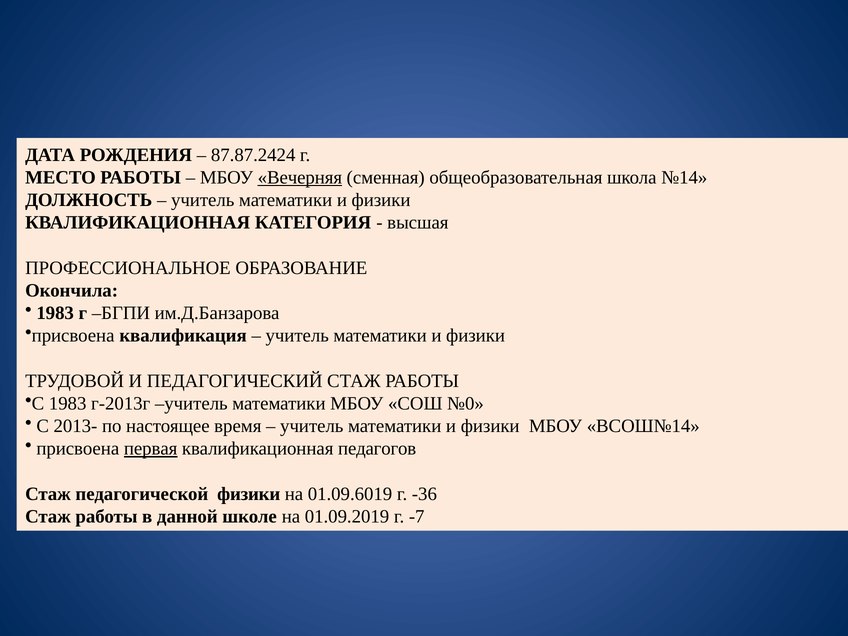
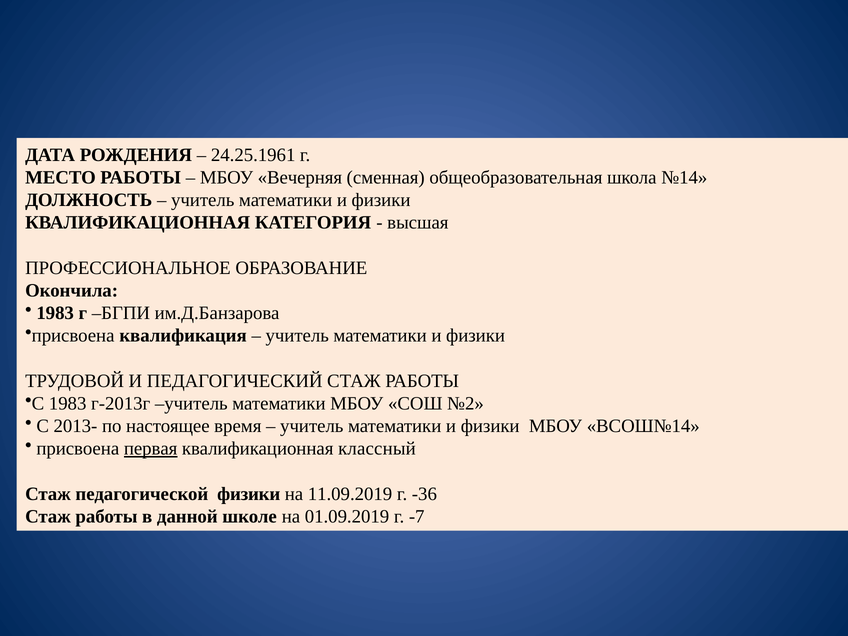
87.87.2424: 87.87.2424 -> 24.25.1961
Вечерняя underline: present -> none
№0: №0 -> №2
педагогов: педагогов -> классный
01.09.6019: 01.09.6019 -> 11.09.2019
